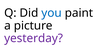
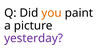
you colour: blue -> orange
